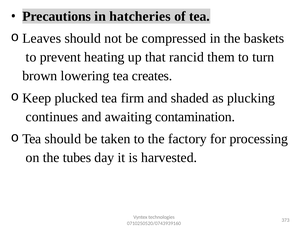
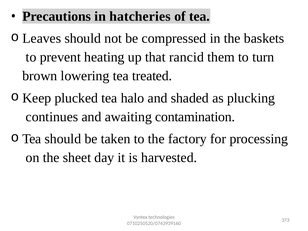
creates: creates -> treated
firm: firm -> halo
tubes: tubes -> sheet
